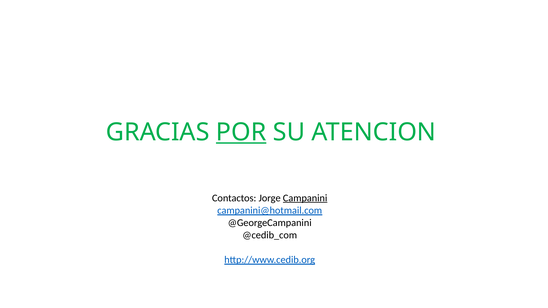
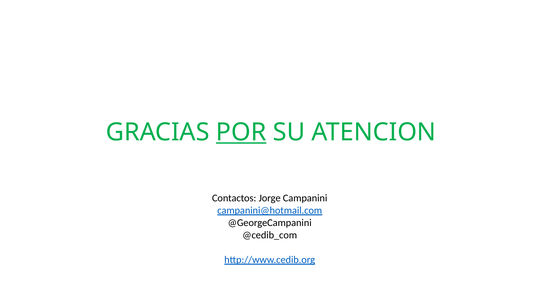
Campanini underline: present -> none
